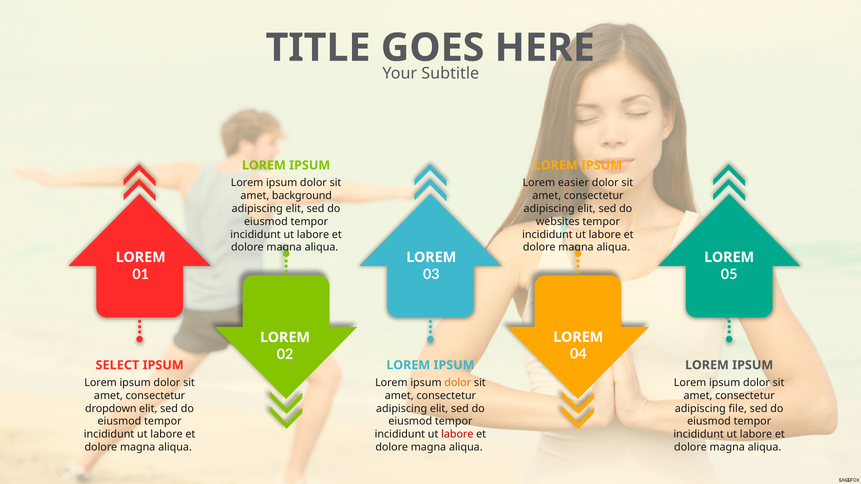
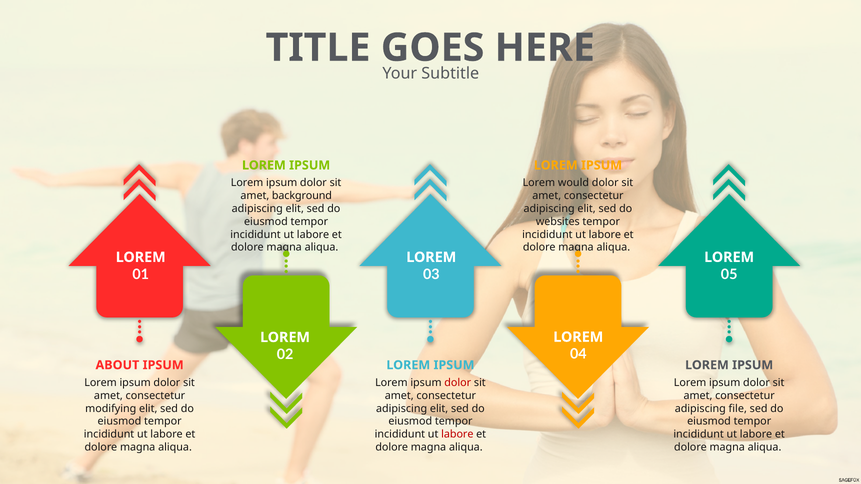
easier: easier -> would
SELECT: SELECT -> ABOUT
dolor at (458, 383) colour: orange -> red
dropdown: dropdown -> modifying
